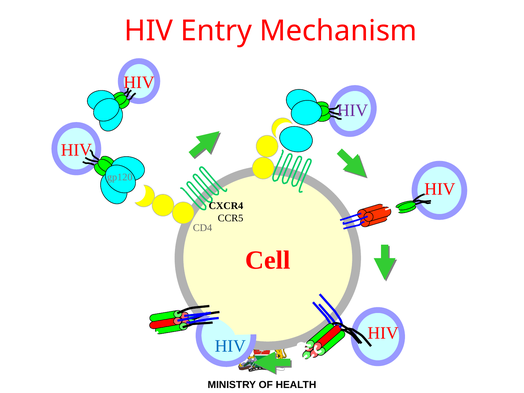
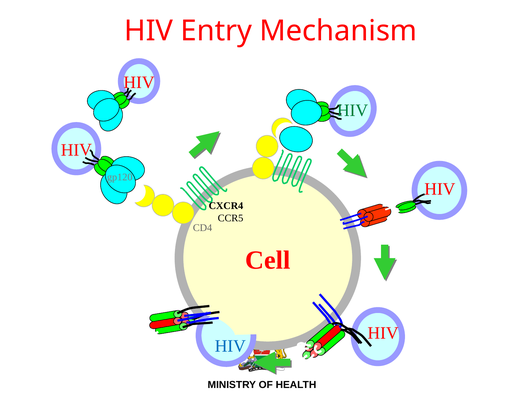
HIV at (353, 110) colour: purple -> green
